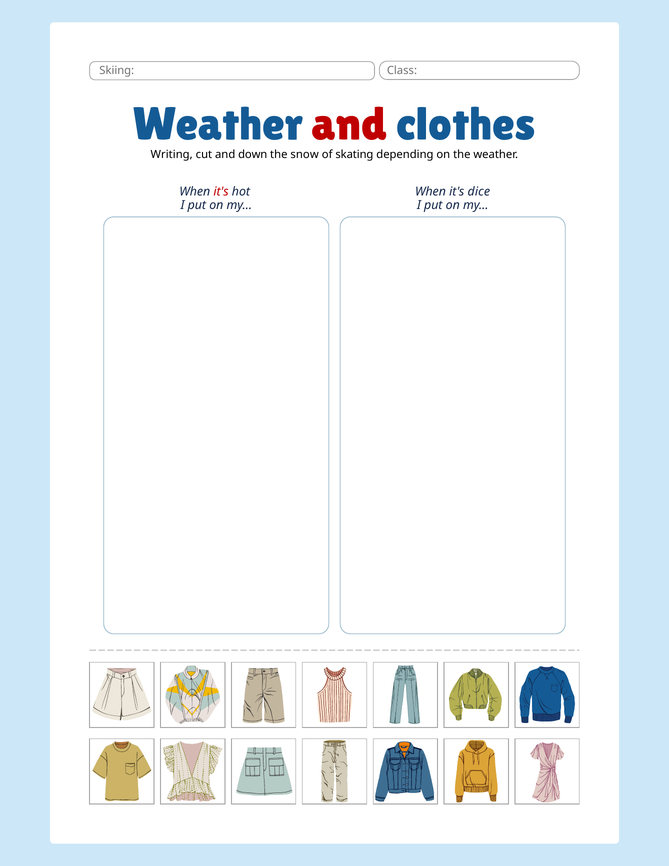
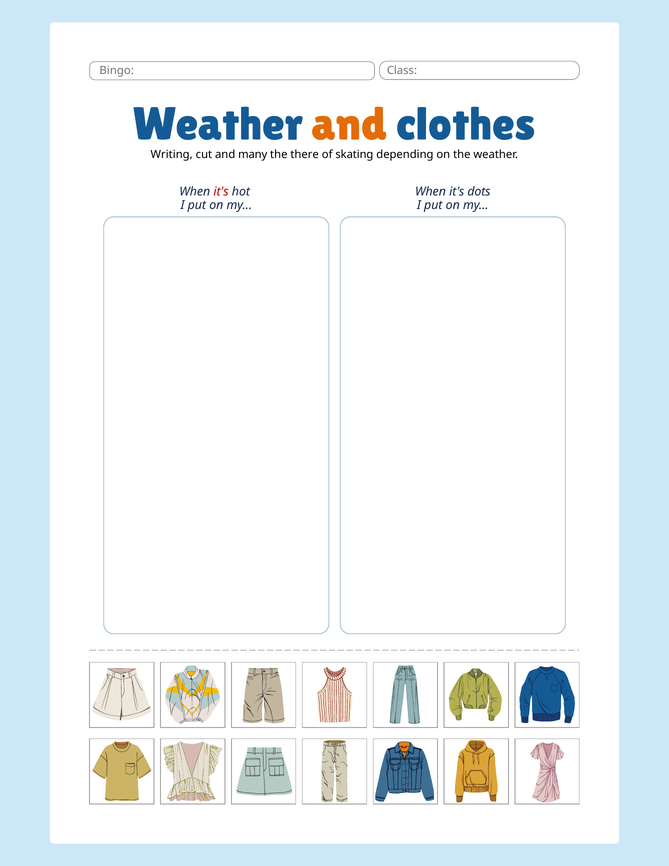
Skiing: Skiing -> Bingo
and at (350, 124) colour: red -> orange
down: down -> many
snow: snow -> there
dice: dice -> dots
